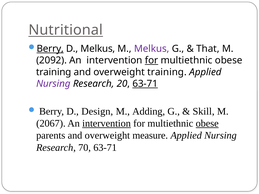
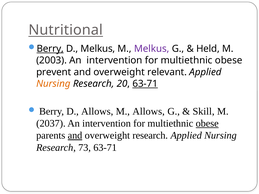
That: That -> Held
2092: 2092 -> 2003
for at (152, 60) underline: present -> none
training at (54, 72): training -> prevent
overweight training: training -> relevant
Nursing at (53, 84) colour: purple -> orange
D Design: Design -> Allows
M Adding: Adding -> Allows
2067: 2067 -> 2037
intervention at (107, 124) underline: present -> none
and at (75, 136) underline: none -> present
overweight measure: measure -> research
70: 70 -> 73
